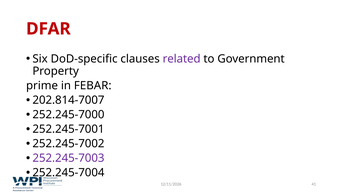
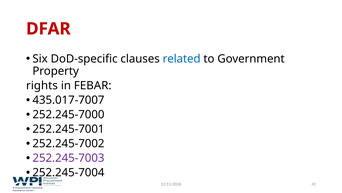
related colour: purple -> blue
prime: prime -> rights
202.814-7007: 202.814-7007 -> 435.017-7007
